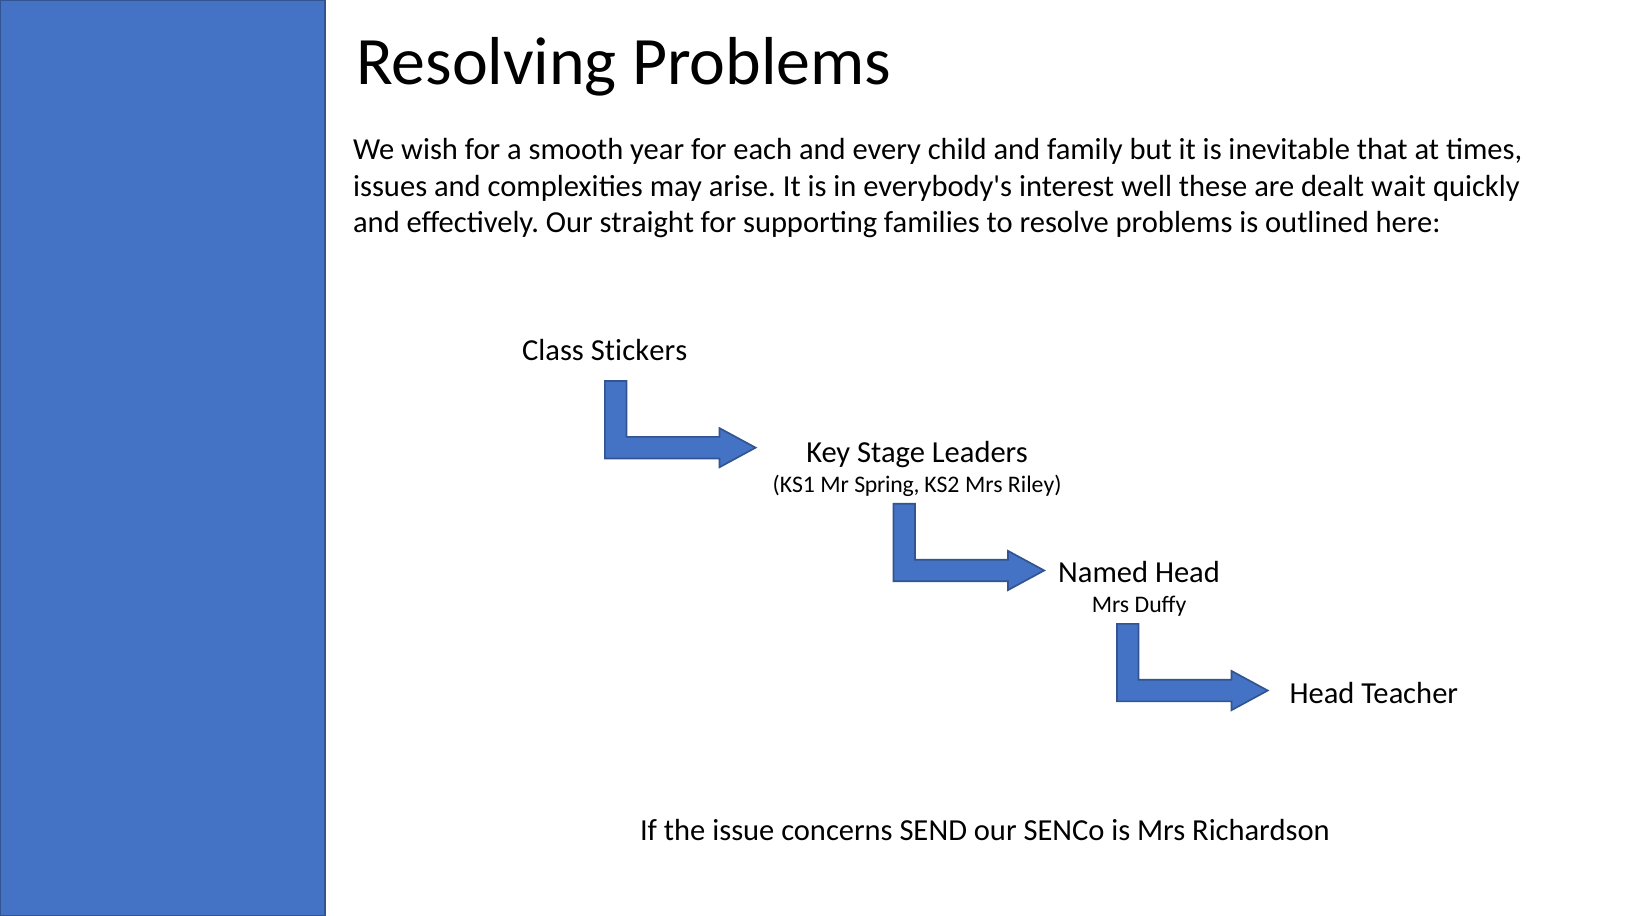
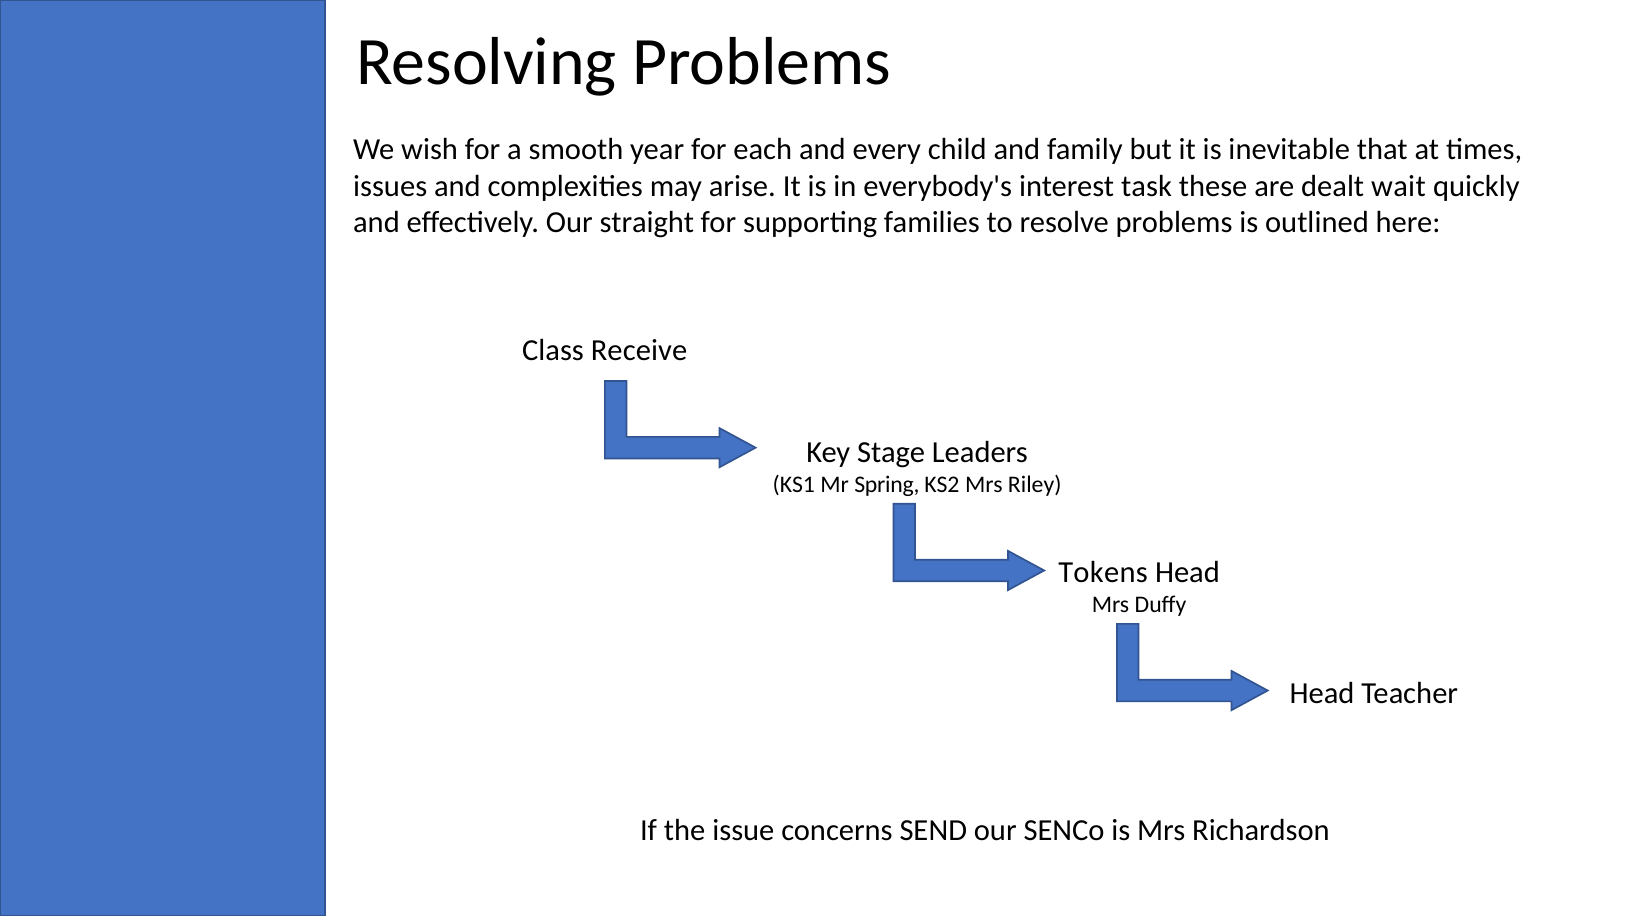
well: well -> task
Stickers: Stickers -> Receive
Named: Named -> Tokens
